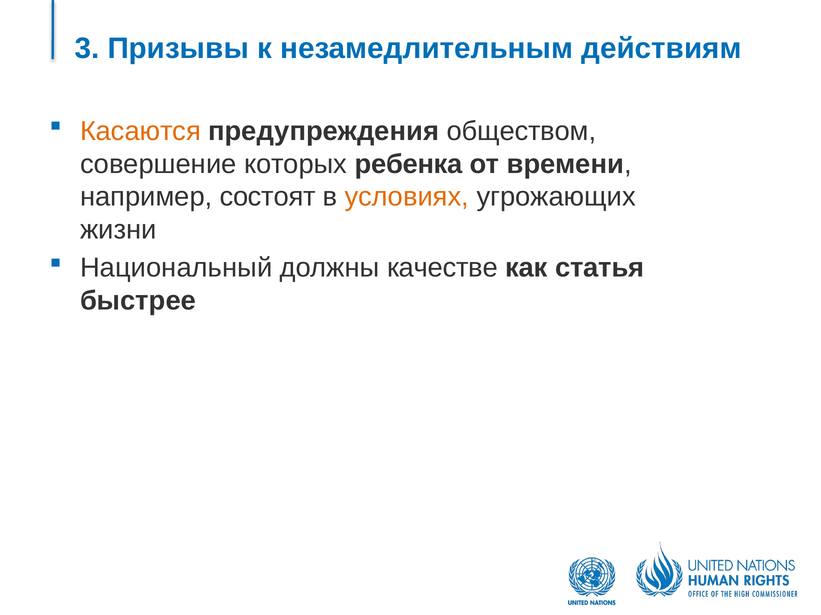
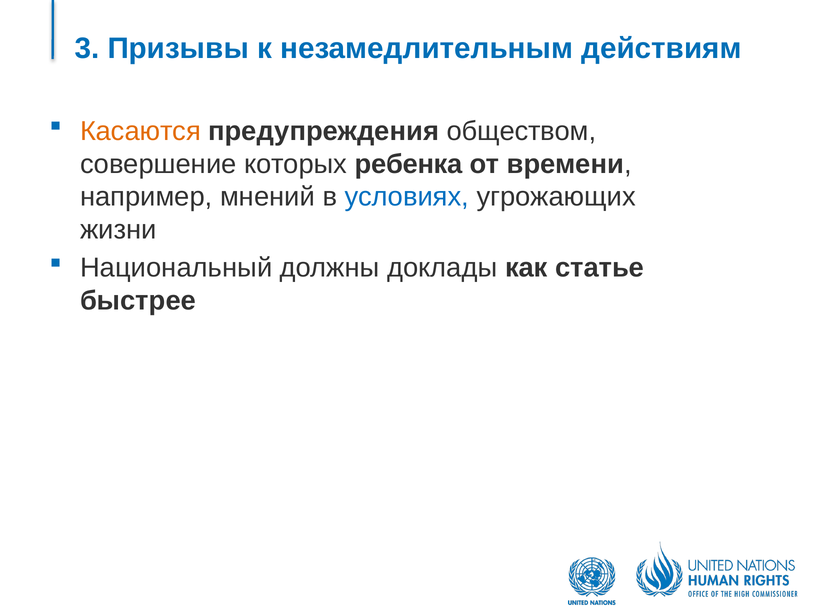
состоят: состоят -> мнений
условиях colour: orange -> blue
качестве: качестве -> доклады
статья: статья -> статье
